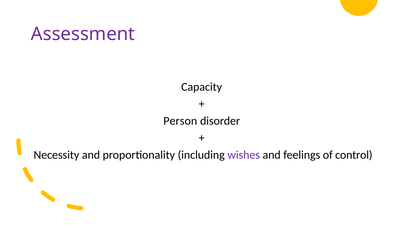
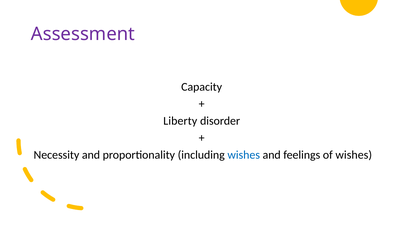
Person: Person -> Liberty
wishes at (244, 155) colour: purple -> blue
of control: control -> wishes
